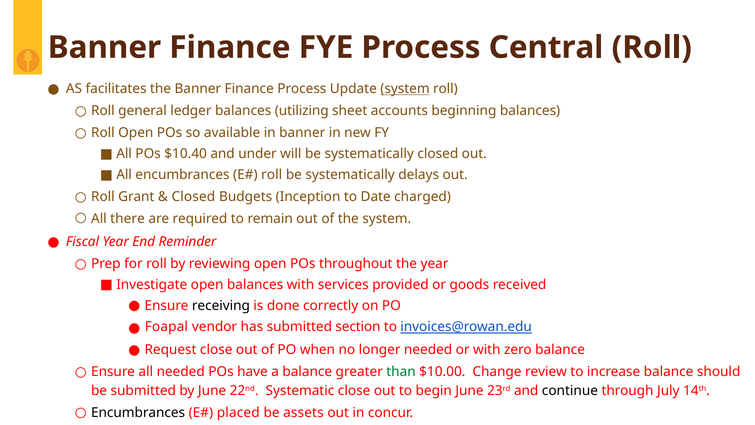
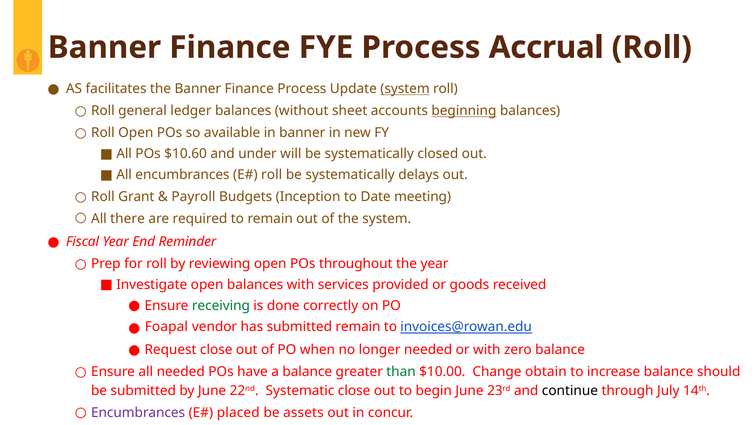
Central: Central -> Accrual
utilizing: utilizing -> without
beginning underline: none -> present
$10.40: $10.40 -> $10.60
Closed at (193, 197): Closed -> Payroll
charged: charged -> meeting
receiving colour: black -> green
submitted section: section -> remain
review: review -> obtain
Encumbrances at (138, 412) colour: black -> purple
